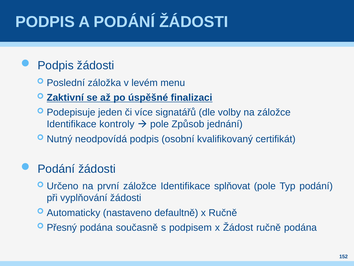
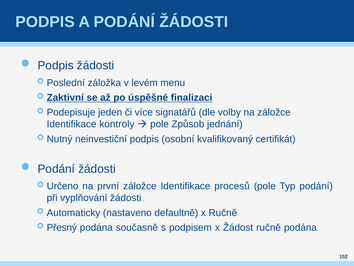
neodpovídá: neodpovídá -> neinvestiční
splňovat: splňovat -> procesů
